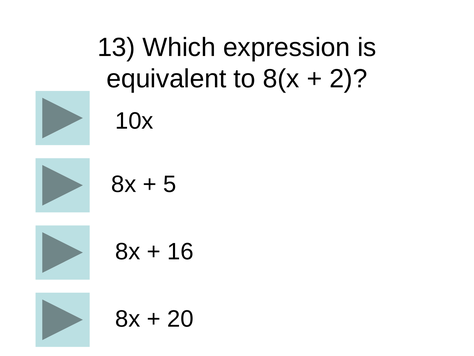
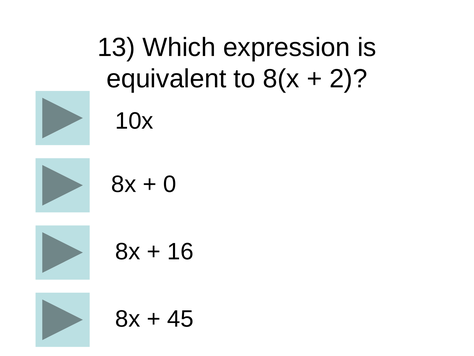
5: 5 -> 0
20: 20 -> 45
